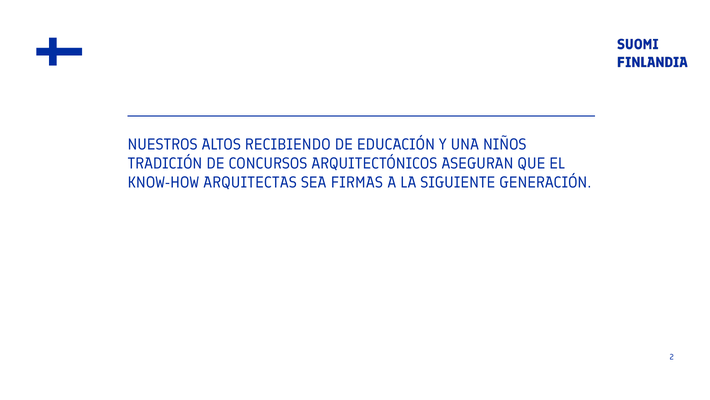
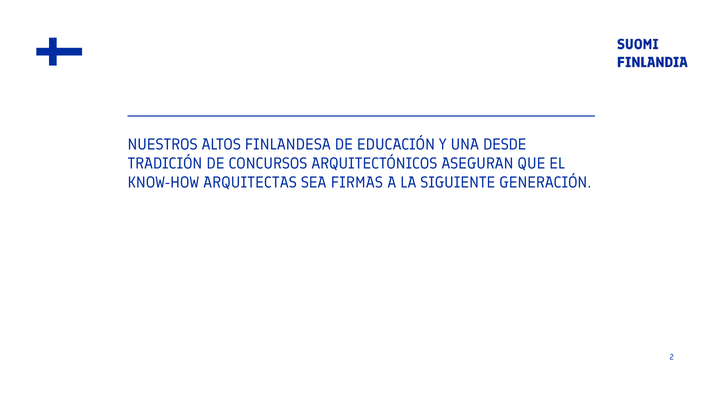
RECIBIENDO: RECIBIENDO -> FINLANDESA
NIÑOS: NIÑOS -> DESDE
